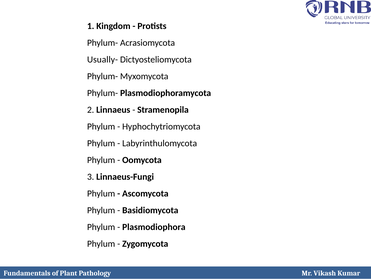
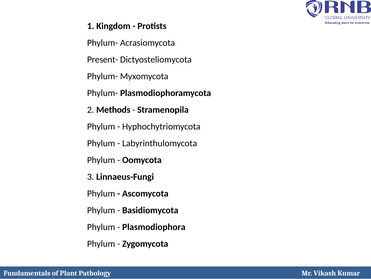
Usually-: Usually- -> Present-
Linnaeus: Linnaeus -> Methods
